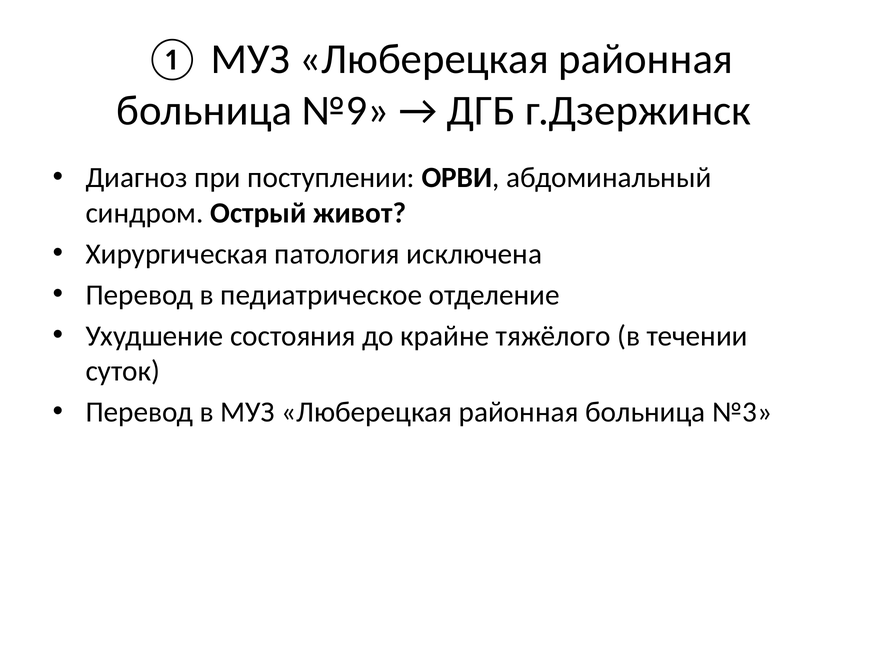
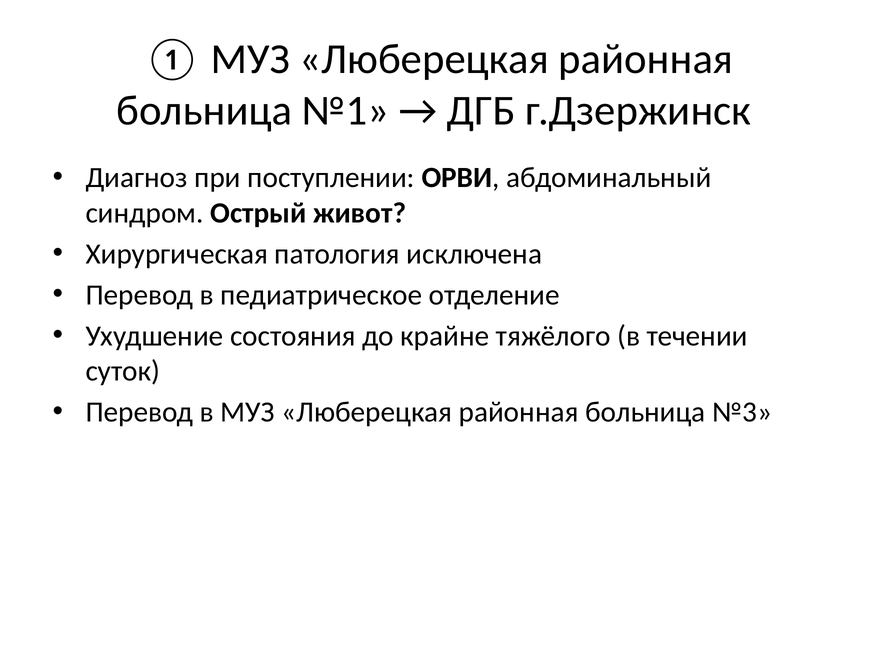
№9: №9 -> №1
